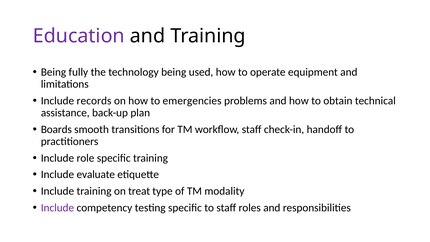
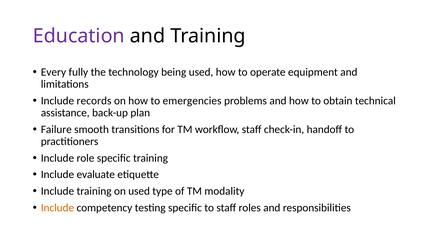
Being at (53, 72): Being -> Every
Boards: Boards -> Failure
on treat: treat -> used
Include at (57, 208) colour: purple -> orange
